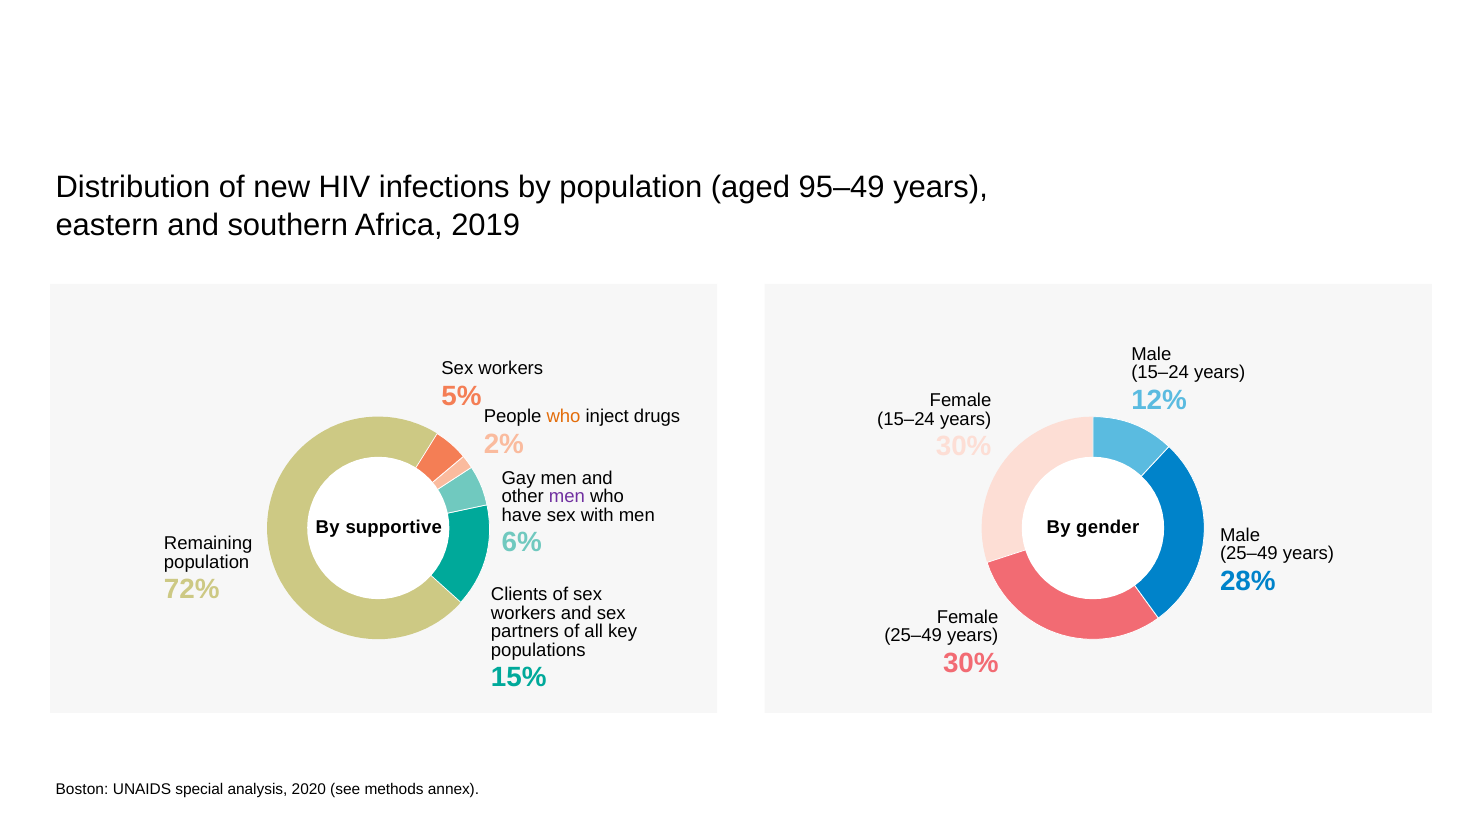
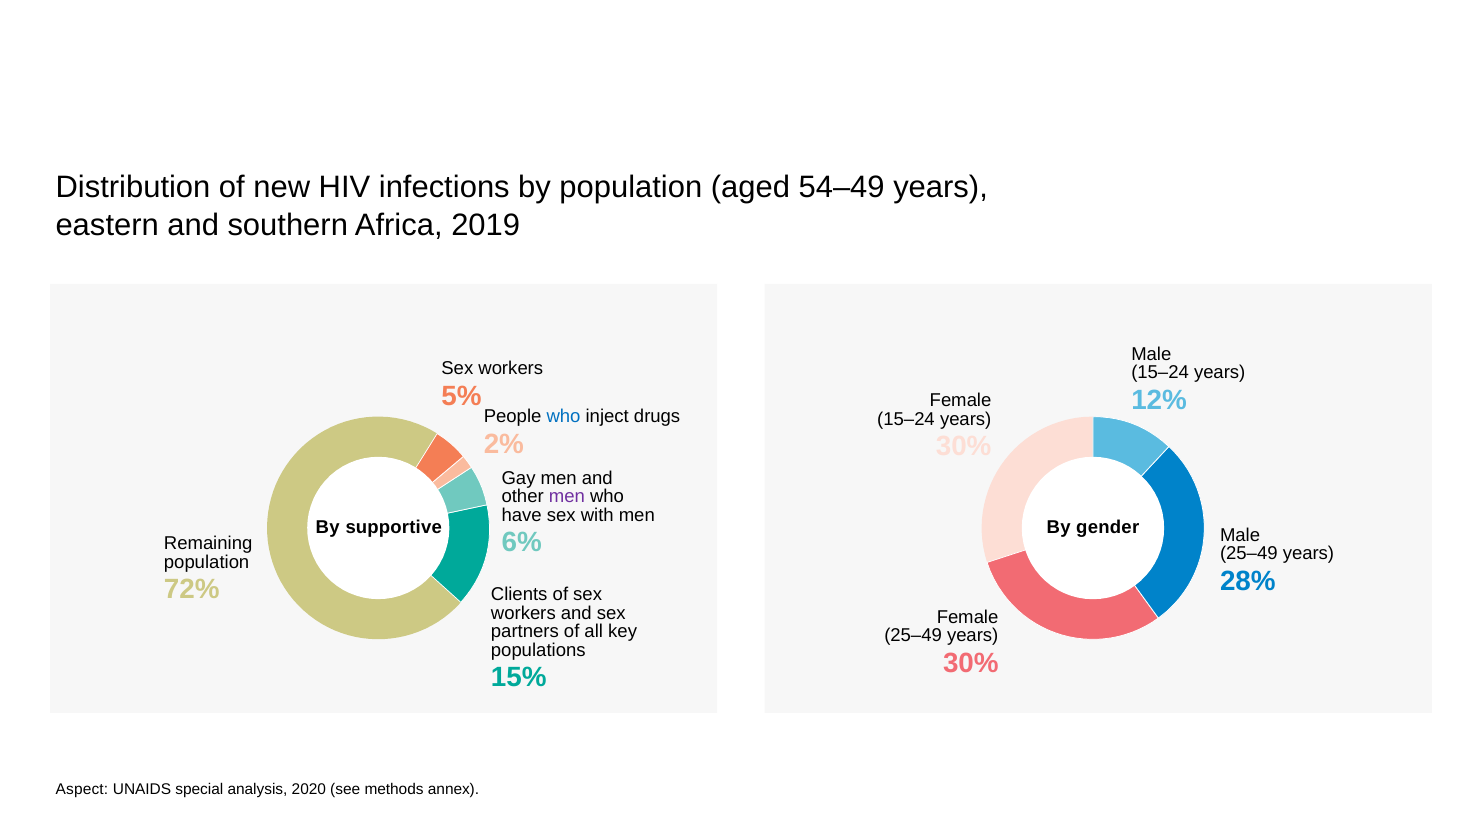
95–49: 95–49 -> 54–49
who at (563, 417) colour: orange -> blue
Boston: Boston -> Aspect
